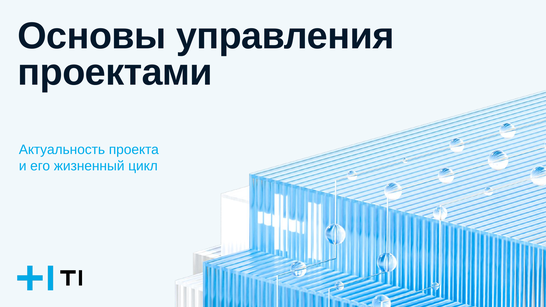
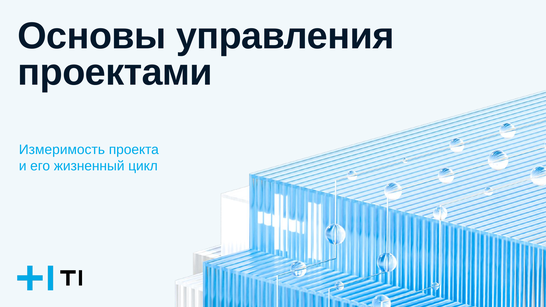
Актуальность: Актуальность -> Измеримость
